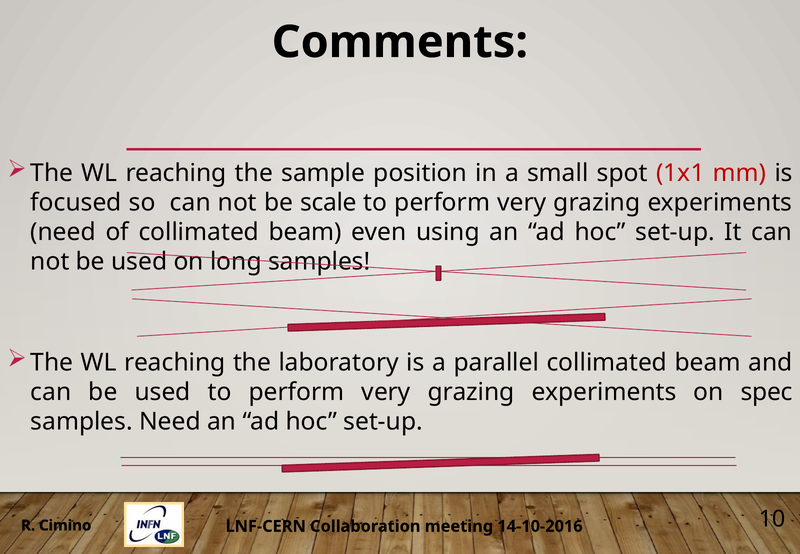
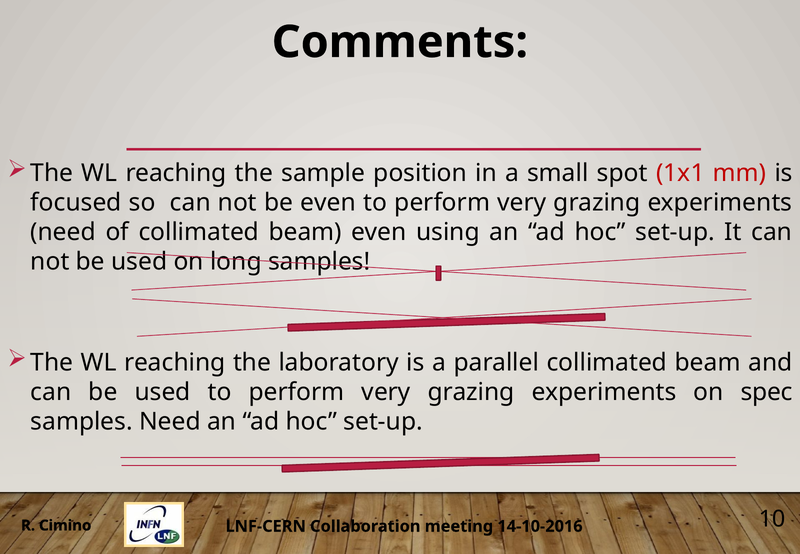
be scale: scale -> even
